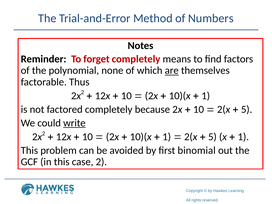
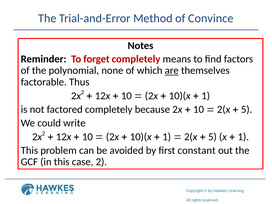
Numbers: Numbers -> Convince
write underline: present -> none
binomial: binomial -> constant
